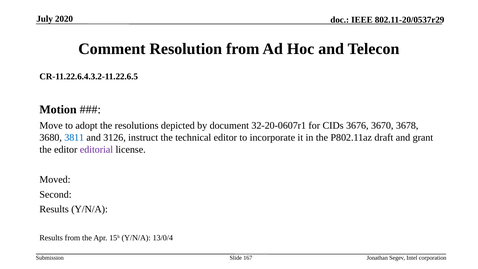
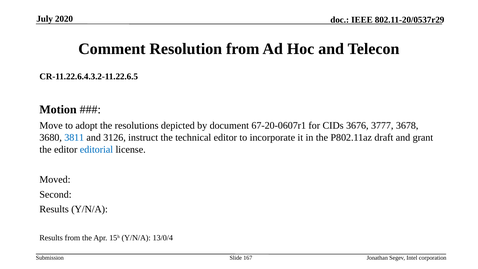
32-20-0607r1: 32-20-0607r1 -> 67-20-0607r1
3670: 3670 -> 3777
editorial colour: purple -> blue
